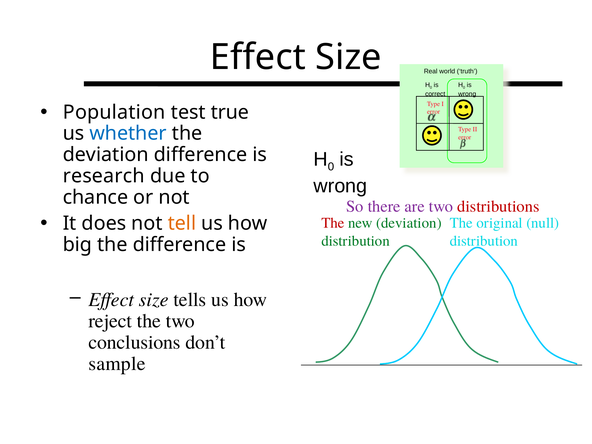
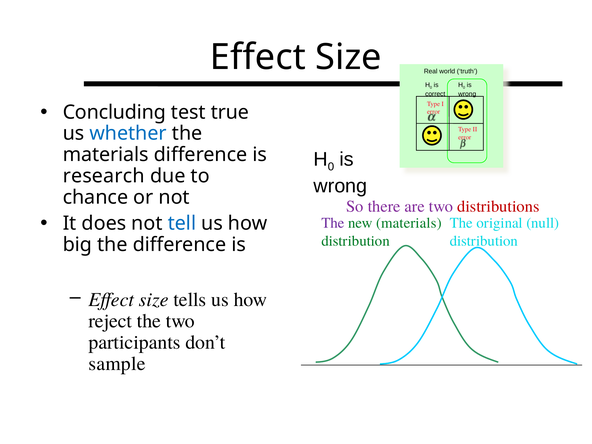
Population: Population -> Concluding
deviation at (106, 155): deviation -> materials
tell colour: orange -> blue
The at (333, 223) colour: red -> purple
new deviation: deviation -> materials
conclusions: conclusions -> participants
